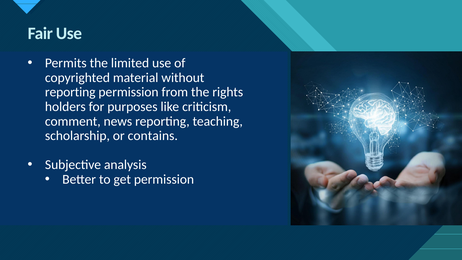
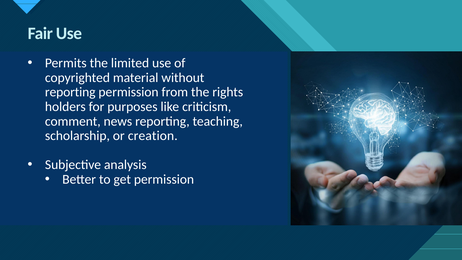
contains: contains -> creation
